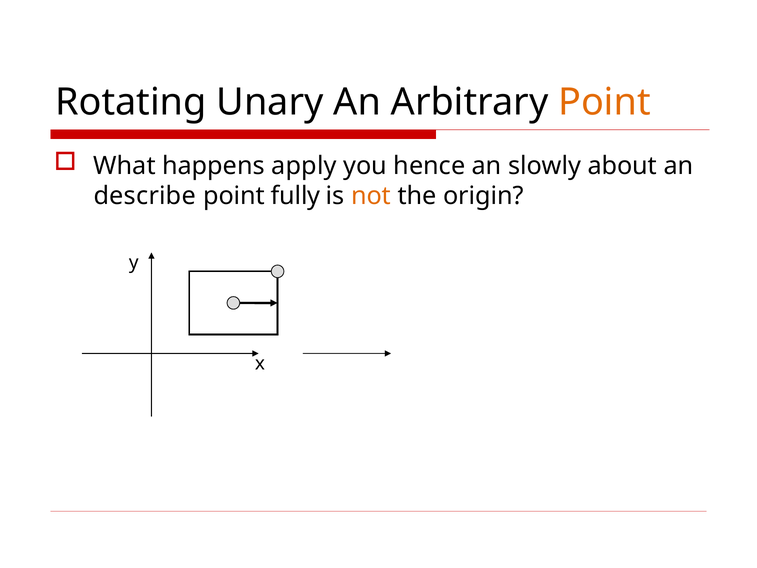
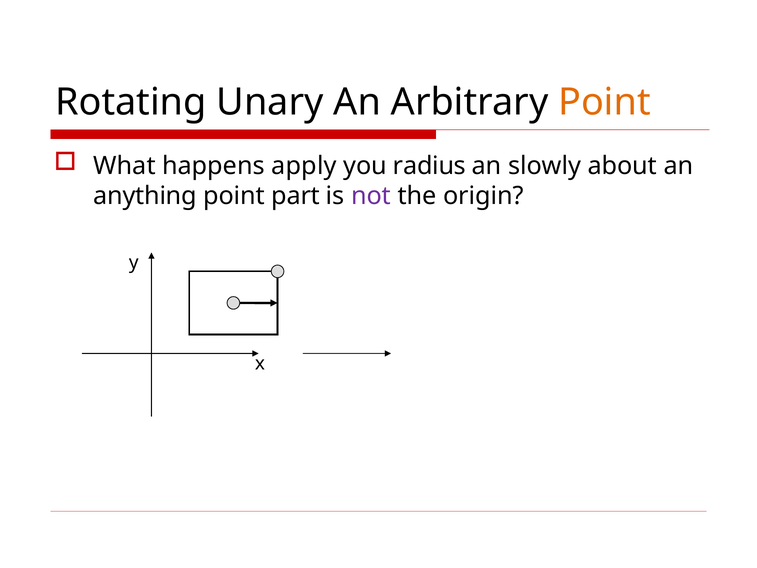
hence: hence -> radius
describe: describe -> anything
fully: fully -> part
not colour: orange -> purple
